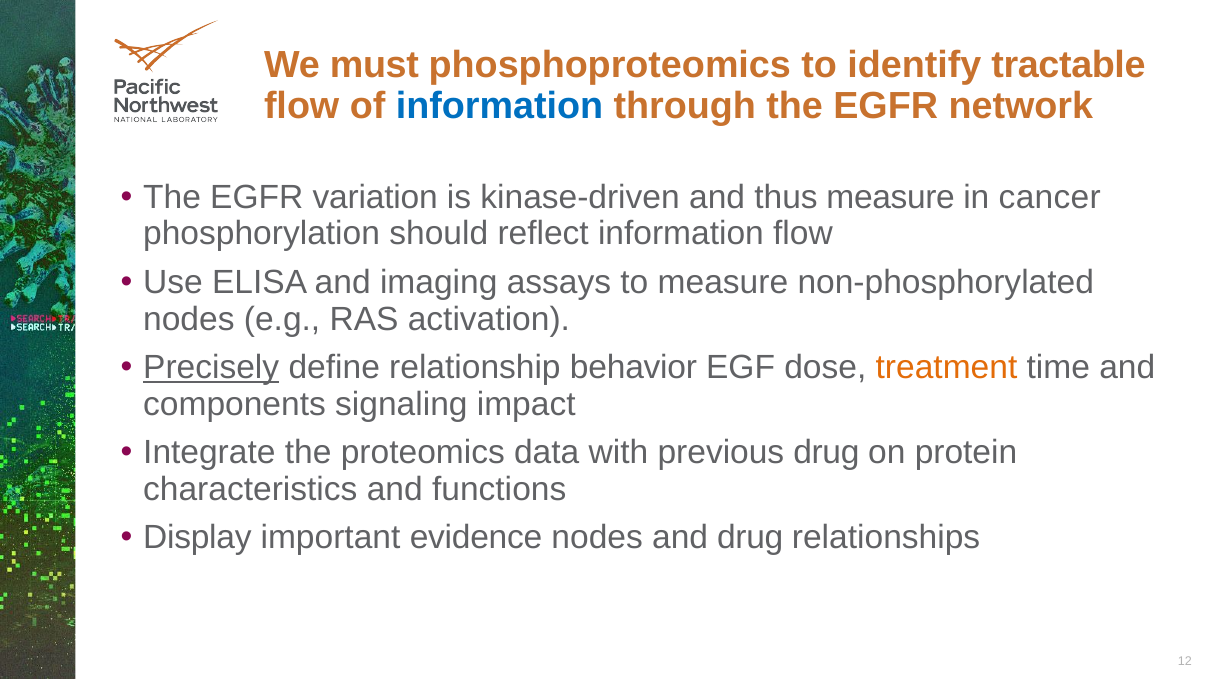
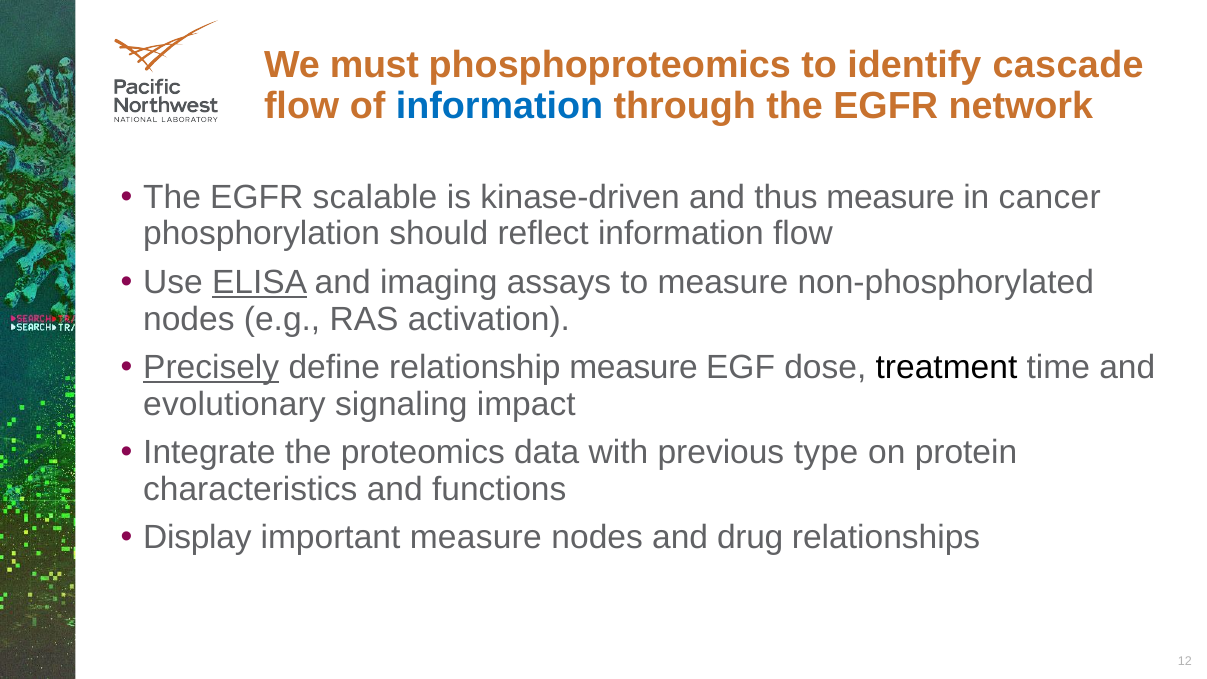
tractable: tractable -> cascade
variation: variation -> scalable
ELISA underline: none -> present
relationship behavior: behavior -> measure
treatment colour: orange -> black
components: components -> evolutionary
previous drug: drug -> type
important evidence: evidence -> measure
